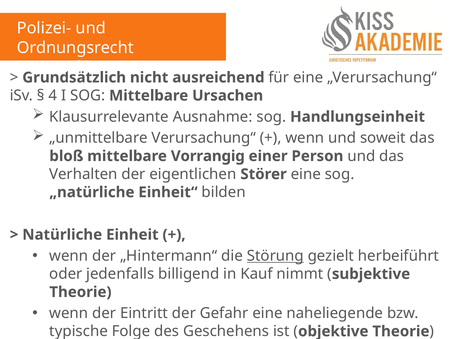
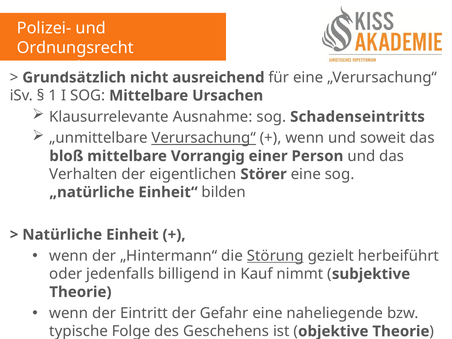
4: 4 -> 1
Handlungseinheit: Handlungseinheit -> Schadenseintritts
Verursachung“ underline: none -> present
